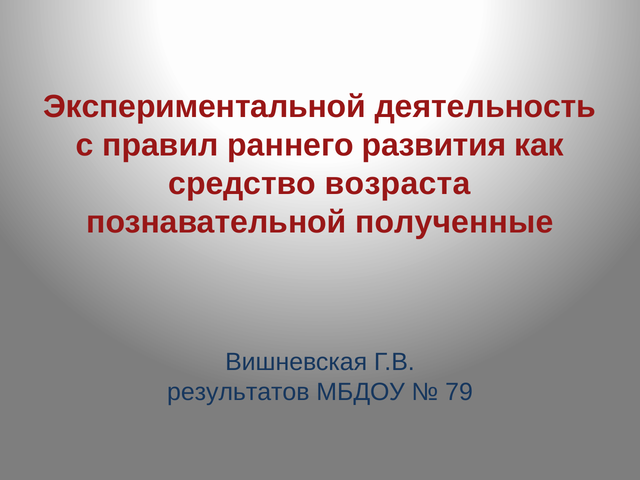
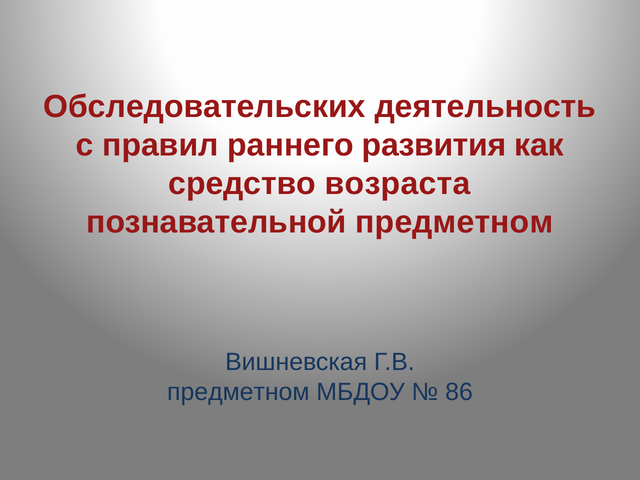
Экспериментальной: Экспериментальной -> Обследовательских
познавательной полученные: полученные -> предметном
результатов at (238, 392): результатов -> предметном
79: 79 -> 86
